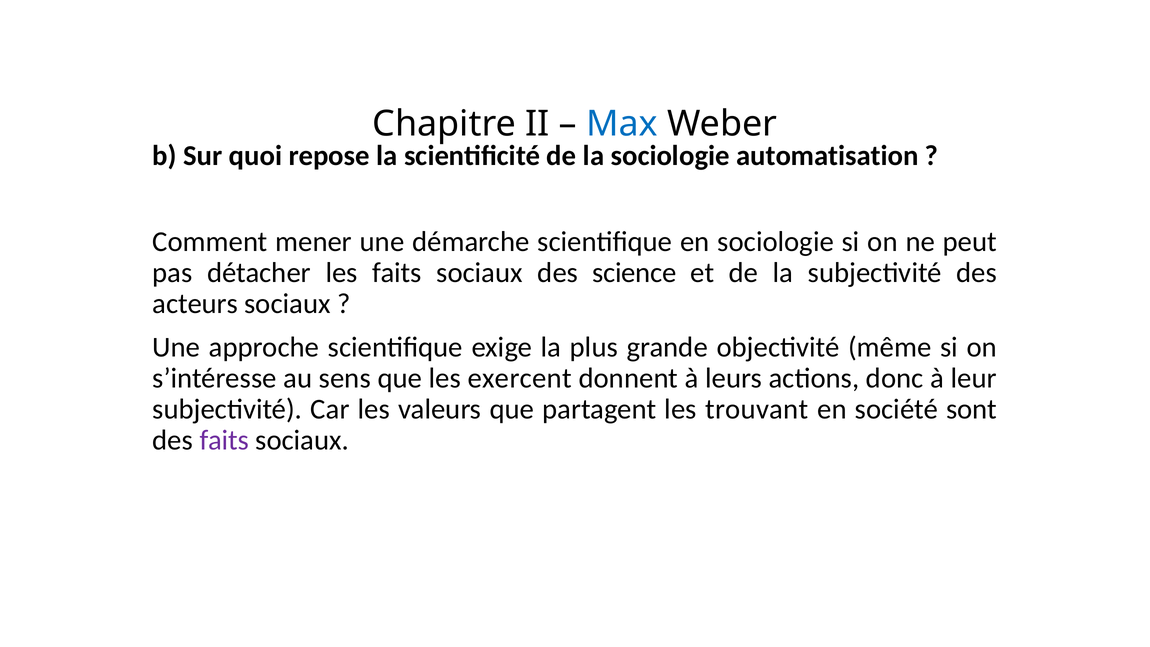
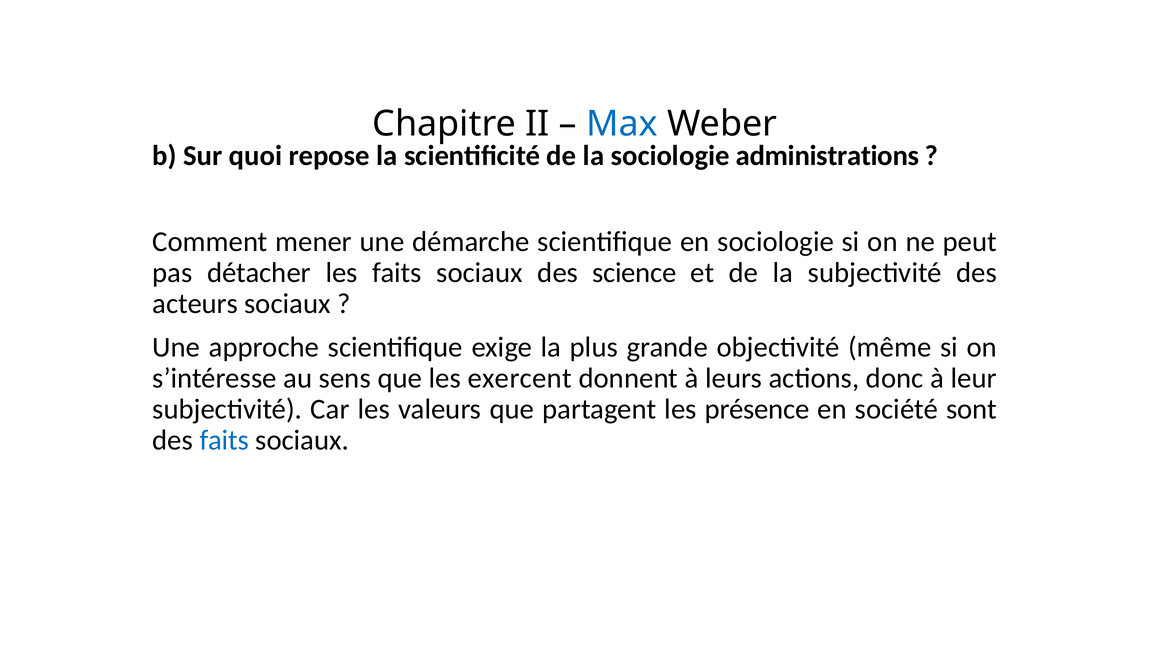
automatisation: automatisation -> administrations
trouvant: trouvant -> présence
faits at (224, 440) colour: purple -> blue
